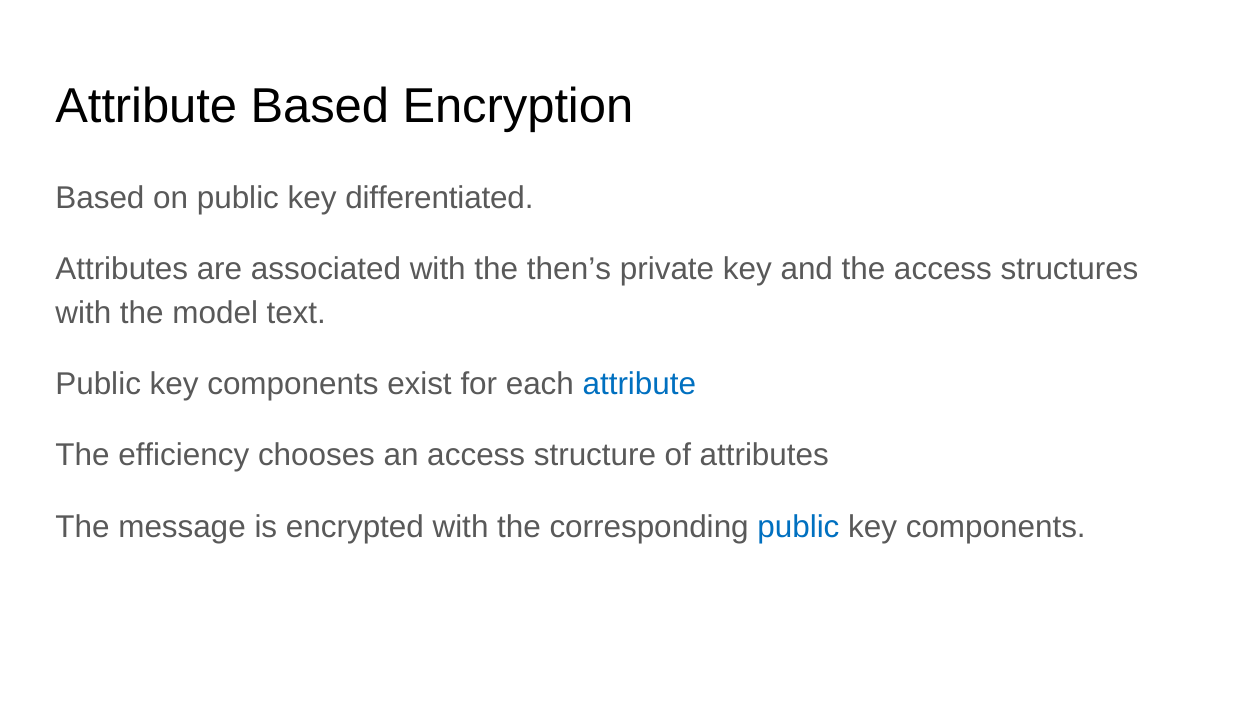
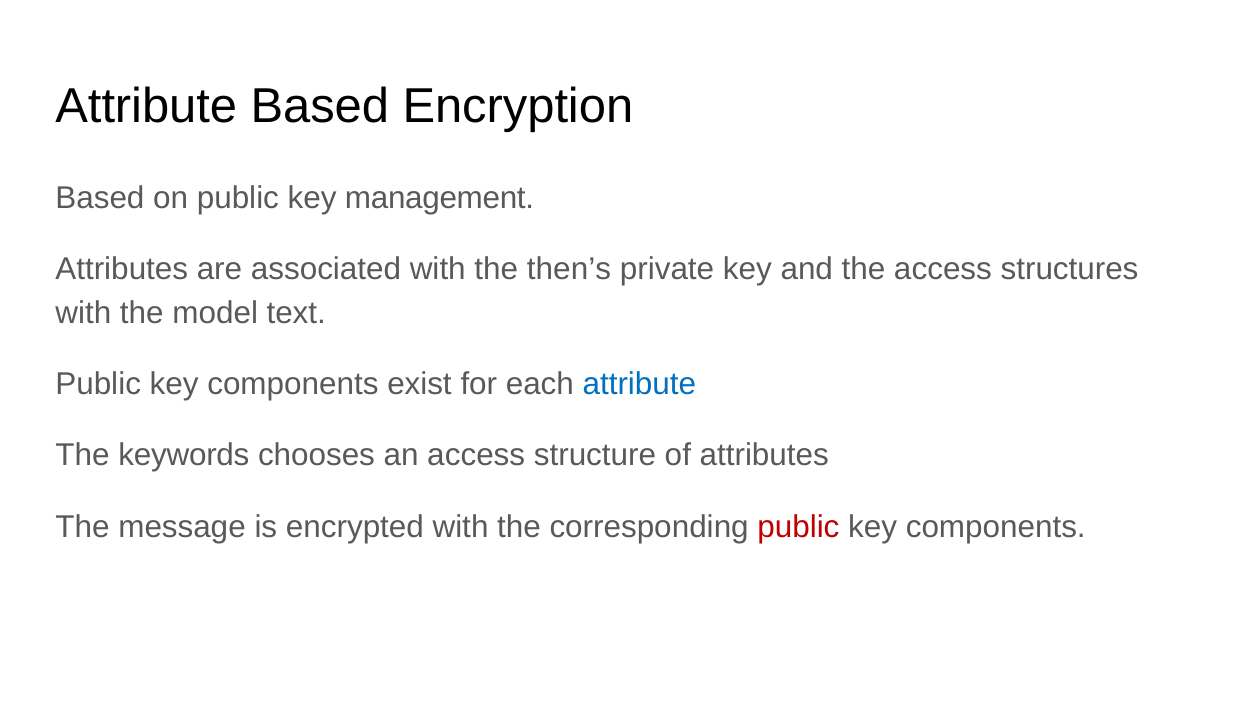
differentiated: differentiated -> management
efficiency: efficiency -> keywords
public at (798, 527) colour: blue -> red
